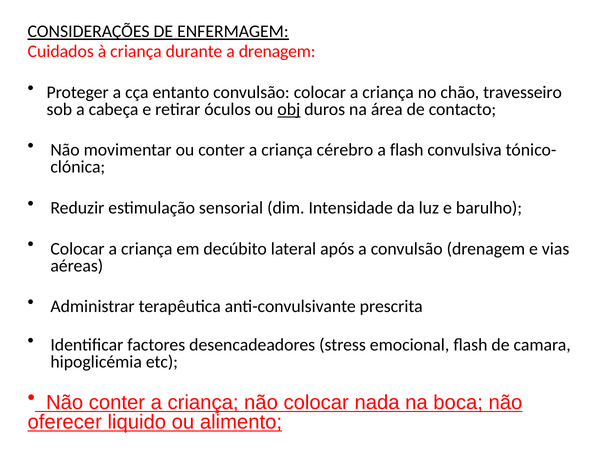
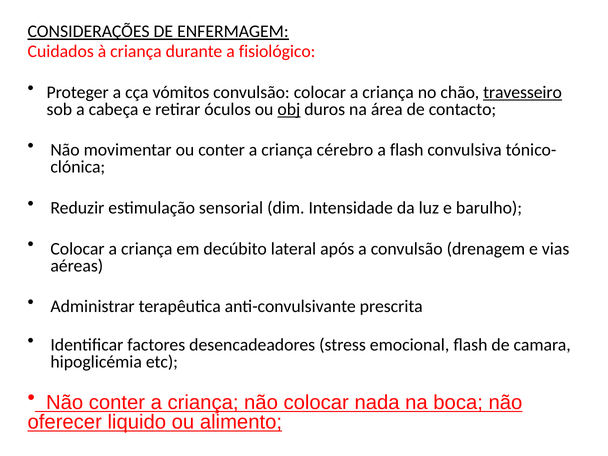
a drenagem: drenagem -> fisiológico
entanto: entanto -> vómitos
travesseiro underline: none -> present
